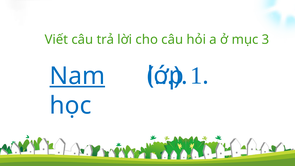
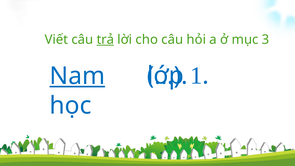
trả underline: none -> present
